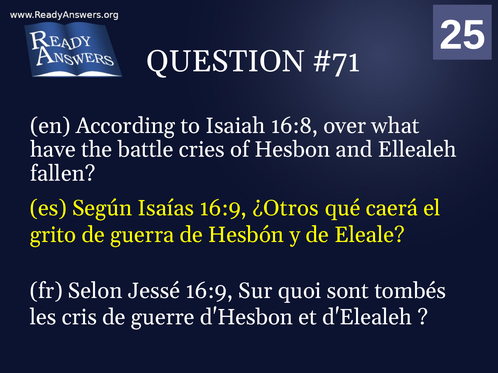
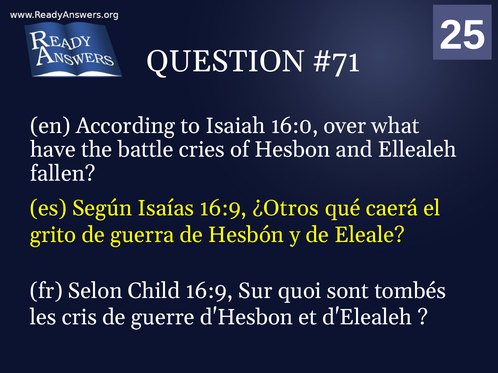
16:8: 16:8 -> 16:0
Jessé: Jessé -> Child
